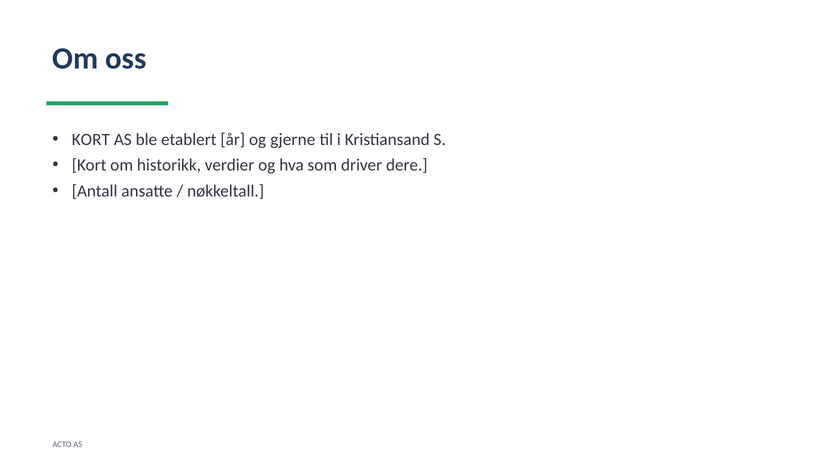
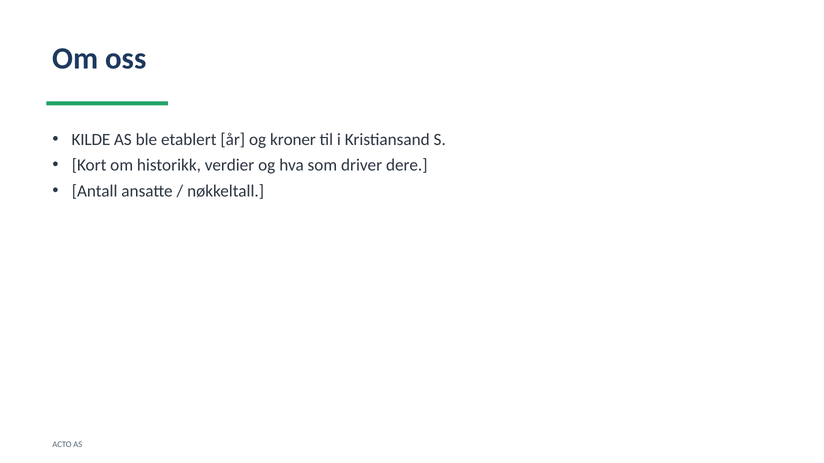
KORT at (91, 140): KORT -> KILDE
gjerne: gjerne -> kroner
